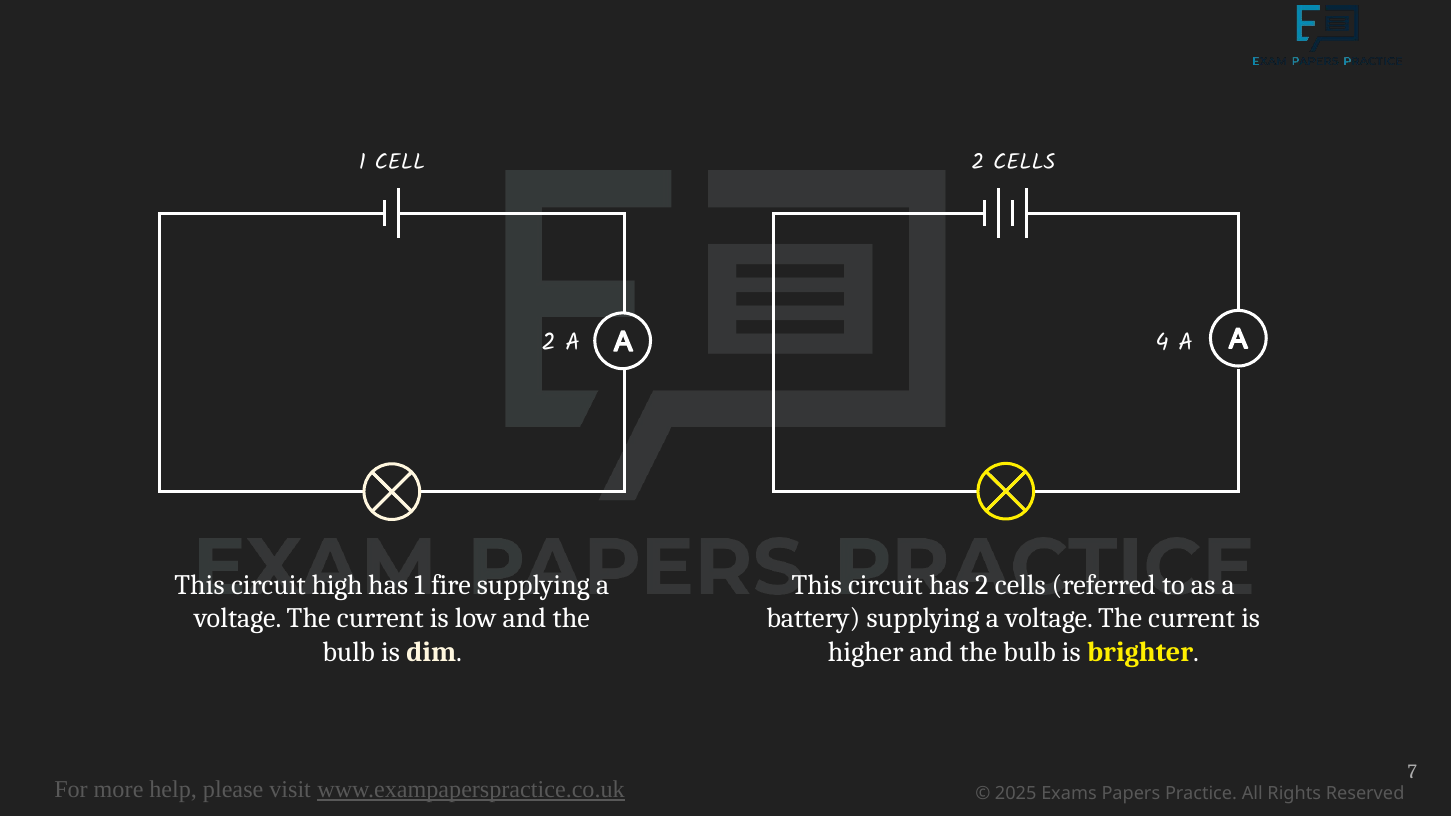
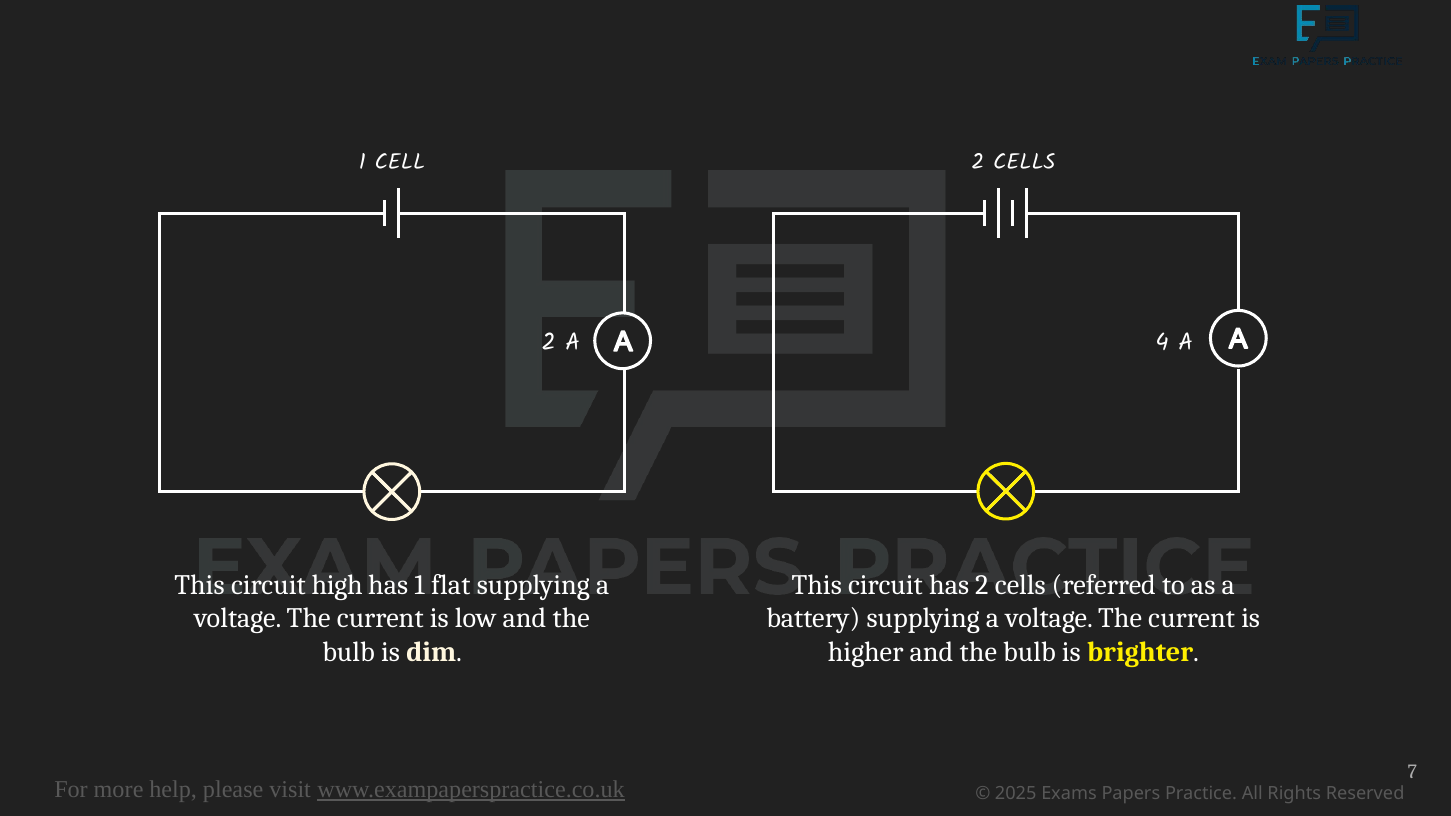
fire: fire -> flat
